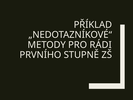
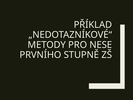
RÁDI: RÁDI -> NESE
